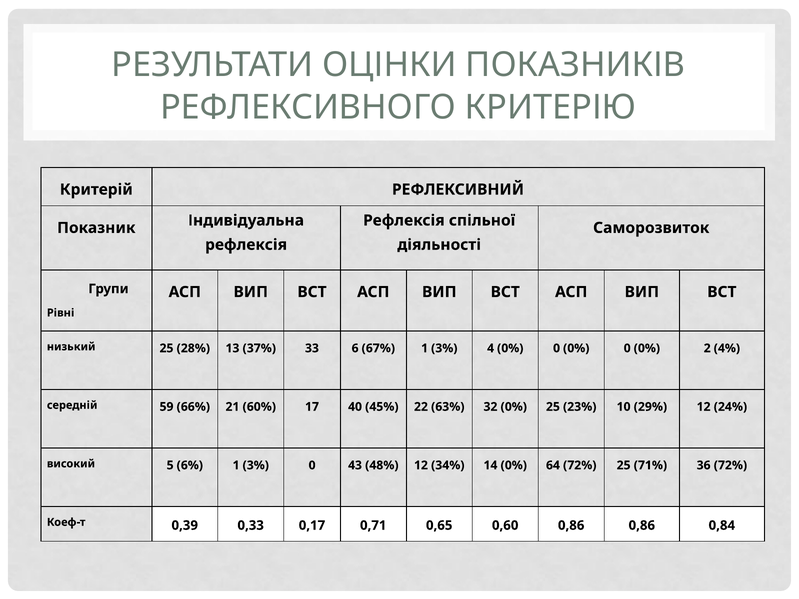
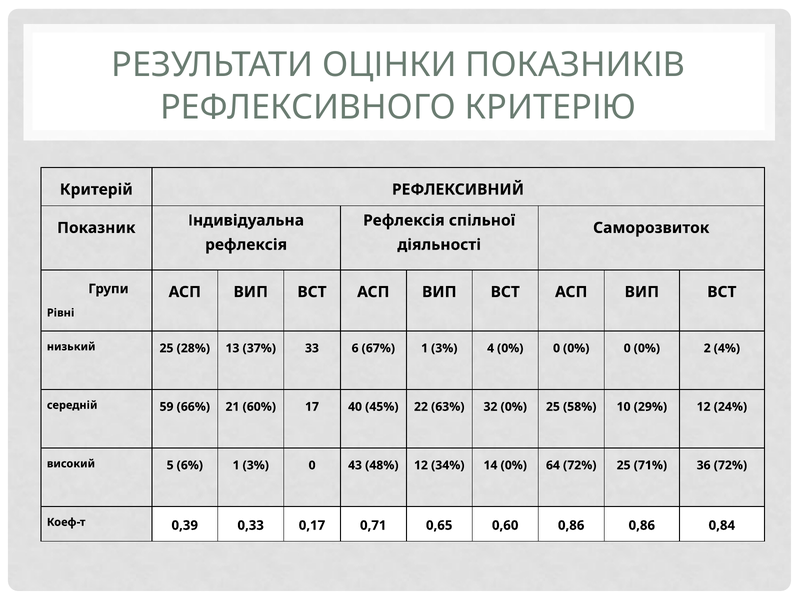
23%: 23% -> 58%
